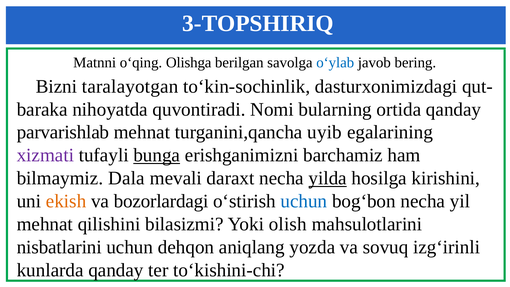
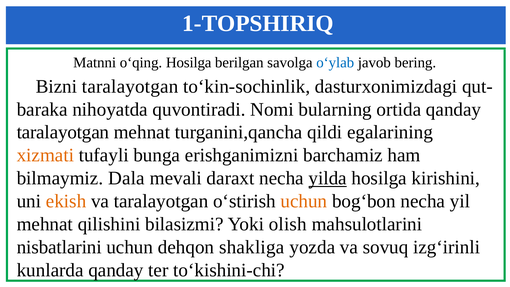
3-TOPSHIRIQ: 3-TOPSHIRIQ -> 1-TOPSHIRIQ
o‘qing Olishga: Olishga -> Hosilga
parvarishlab at (63, 132): parvarishlab -> taralayotgan
uyib: uyib -> qildi
xizmati colour: purple -> orange
bunga underline: present -> none
va bozorlardagi: bozorlardagi -> taralayotgan
uchun at (304, 201) colour: blue -> orange
aniqlang: aniqlang -> shakliga
